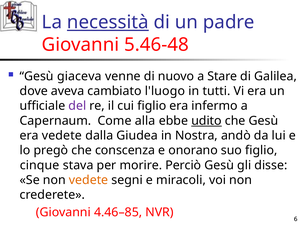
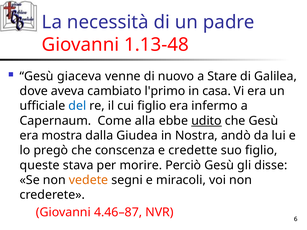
necessità underline: present -> none
5.46-48: 5.46-48 -> 1.13-48
l'luogo: l'luogo -> l'primo
tutti: tutti -> casa
del colour: purple -> blue
era vedete: vedete -> mostra
onorano: onorano -> credette
cinque: cinque -> queste
4.46–85: 4.46–85 -> 4.46–87
